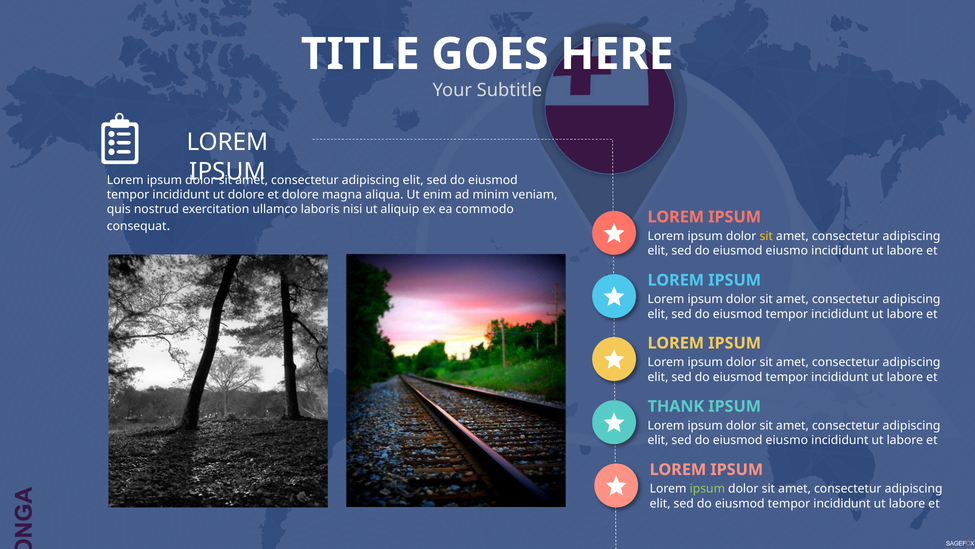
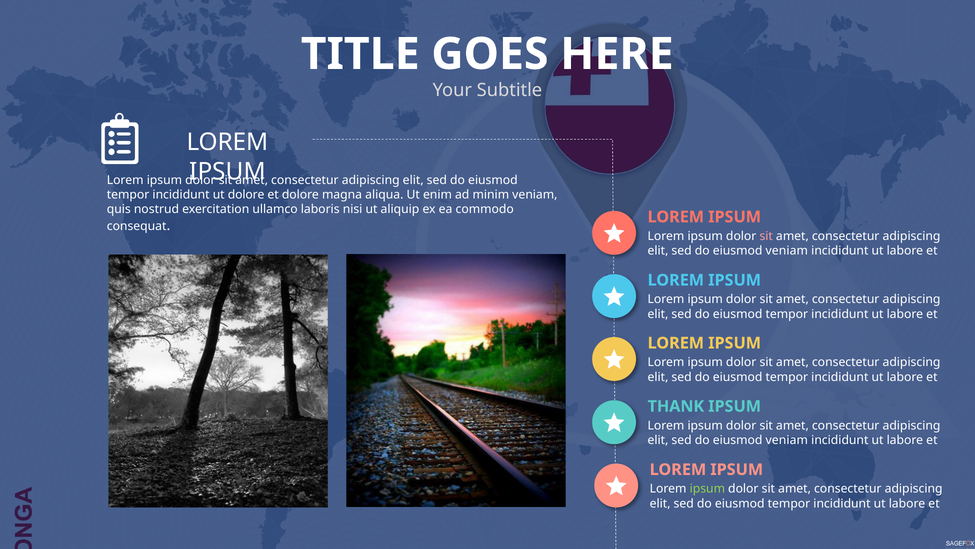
sit at (766, 236) colour: yellow -> pink
eiusmo at (787, 251): eiusmo -> veniam
eiusmo at (787, 440): eiusmo -> veniam
